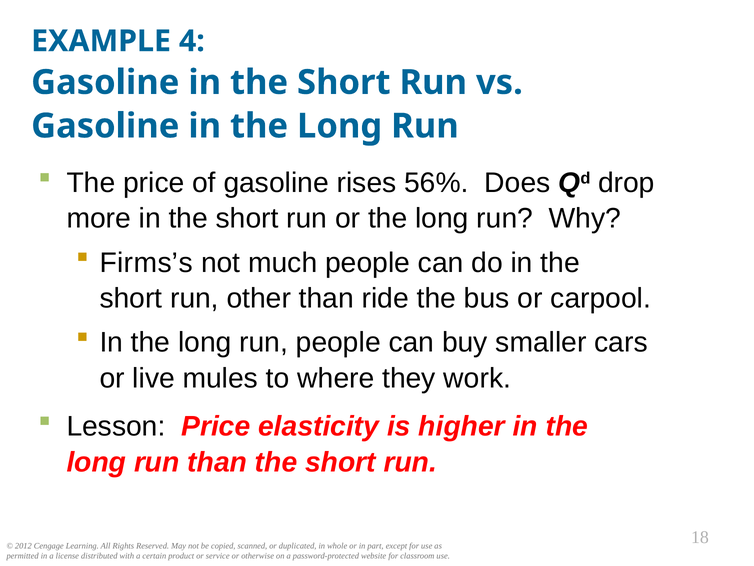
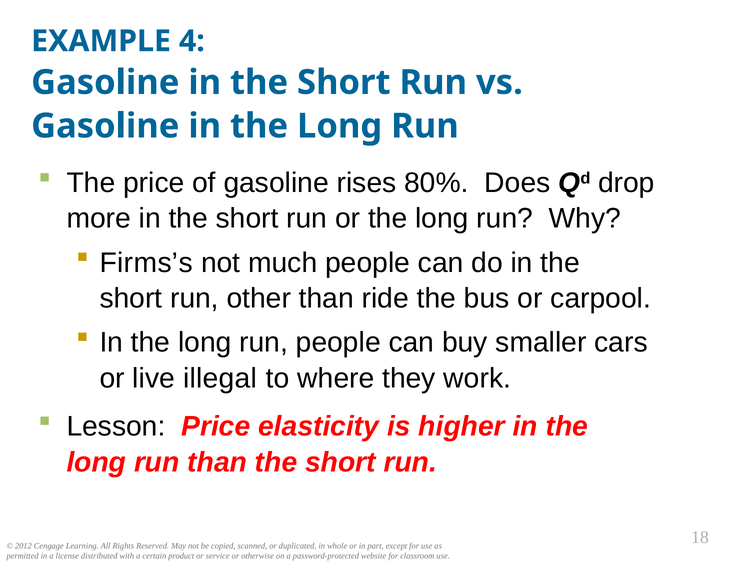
56%: 56% -> 80%
mules: mules -> illegal
